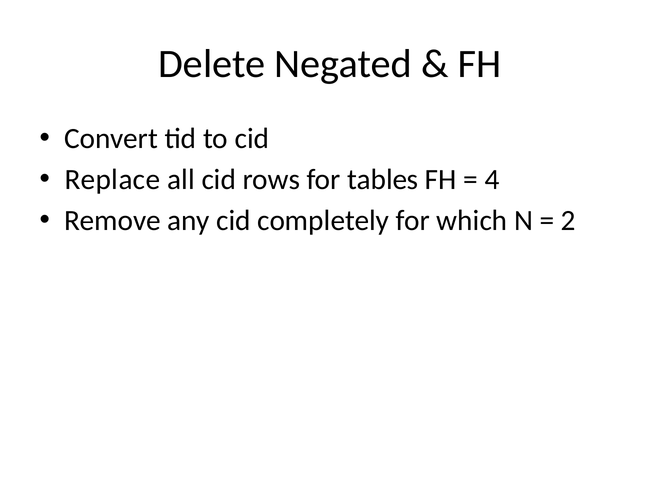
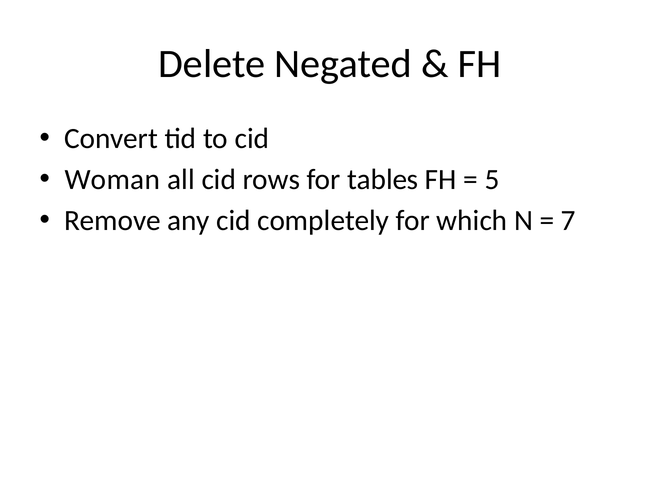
Replace: Replace -> Woman
4: 4 -> 5
2: 2 -> 7
